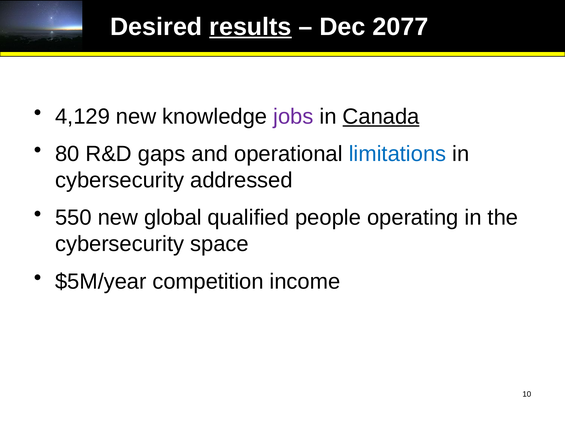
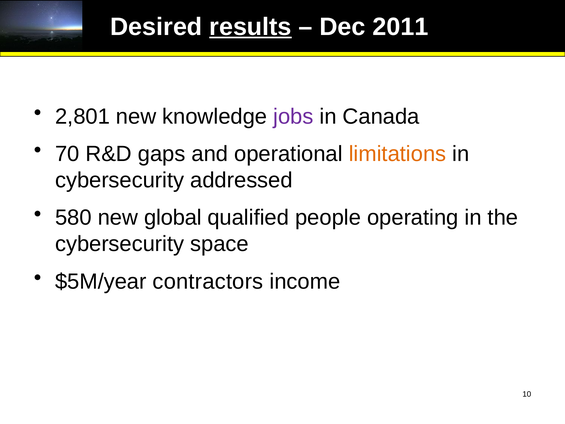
2077: 2077 -> 2011
4,129: 4,129 -> 2,801
Canada underline: present -> none
80: 80 -> 70
limitations colour: blue -> orange
550: 550 -> 580
competition: competition -> contractors
